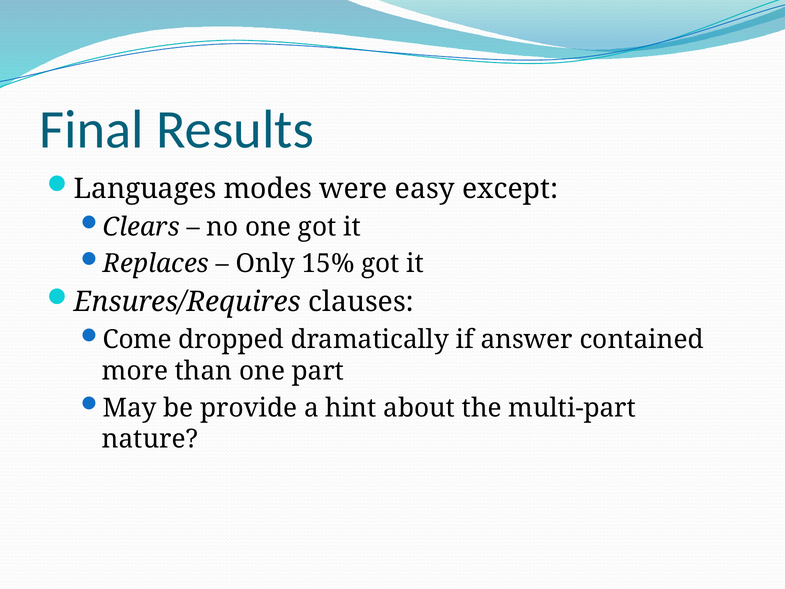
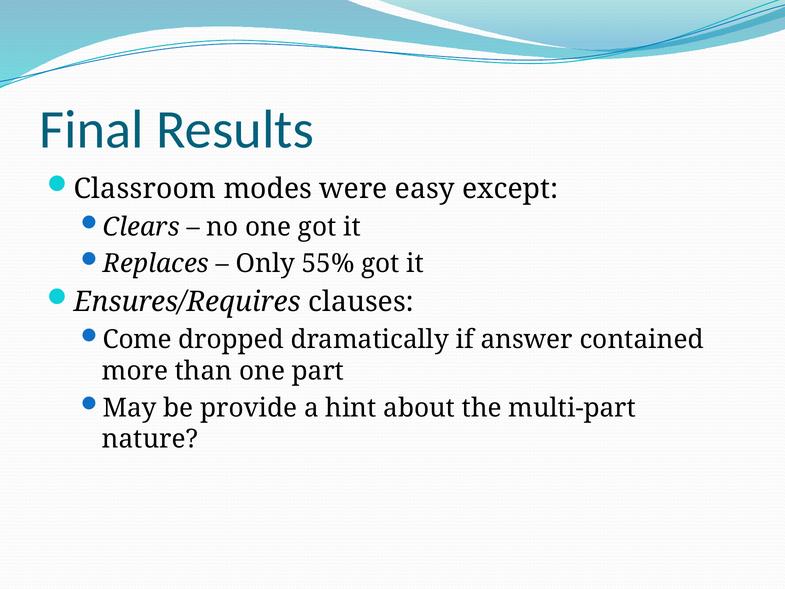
Languages: Languages -> Classroom
15%: 15% -> 55%
